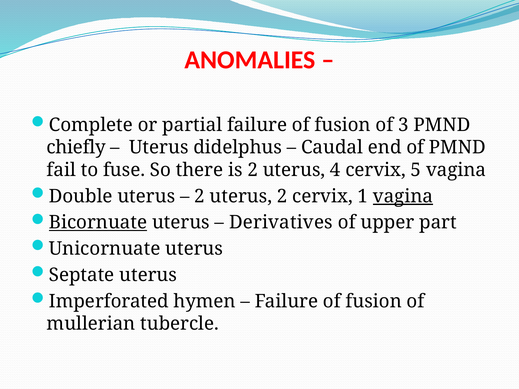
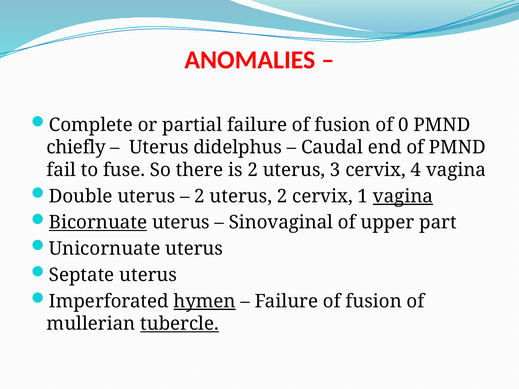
3: 3 -> 0
4: 4 -> 3
5: 5 -> 4
Derivatives: Derivatives -> Sinovaginal
hymen underline: none -> present
tubercle underline: none -> present
